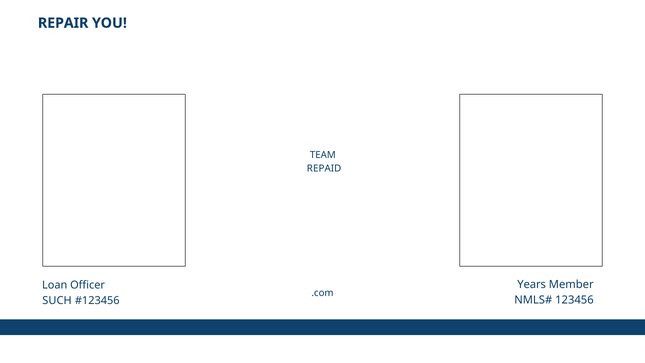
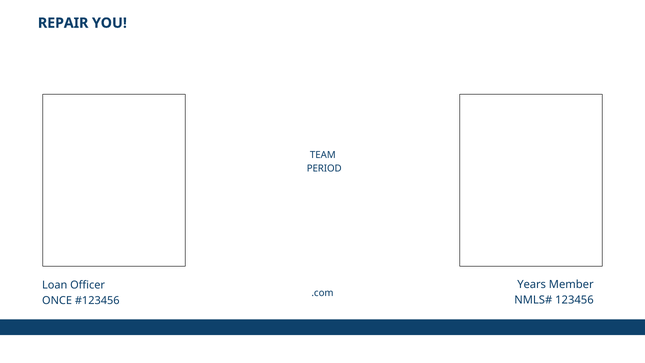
REPAID: REPAID -> PERIOD
SUCH: SUCH -> ONCE
